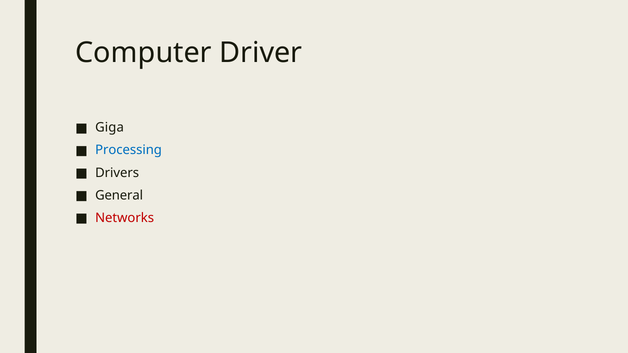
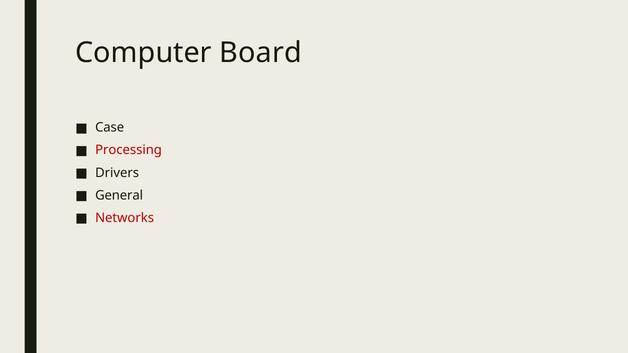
Driver: Driver -> Board
Giga: Giga -> Case
Processing colour: blue -> red
